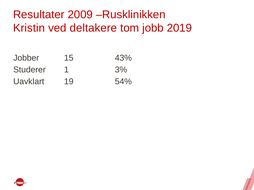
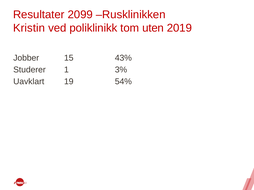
2009: 2009 -> 2099
deltakere: deltakere -> poliklinikk
jobb: jobb -> uten
